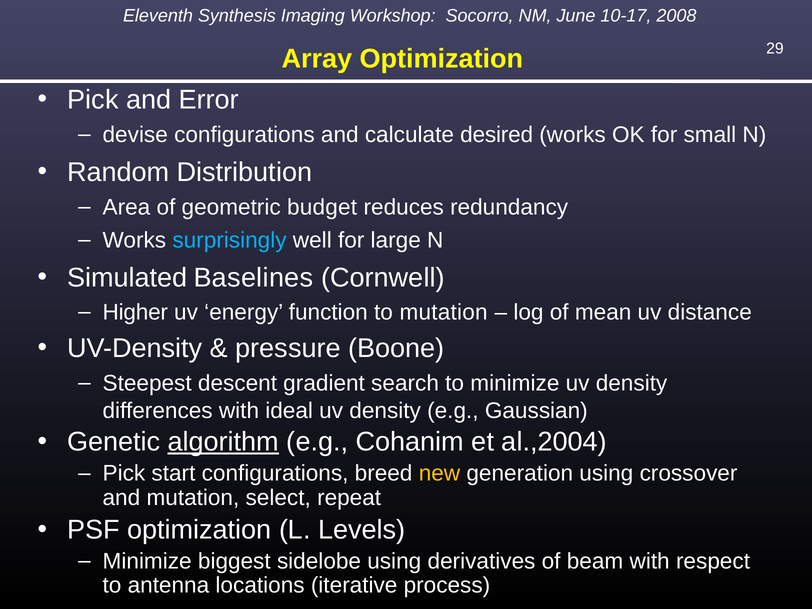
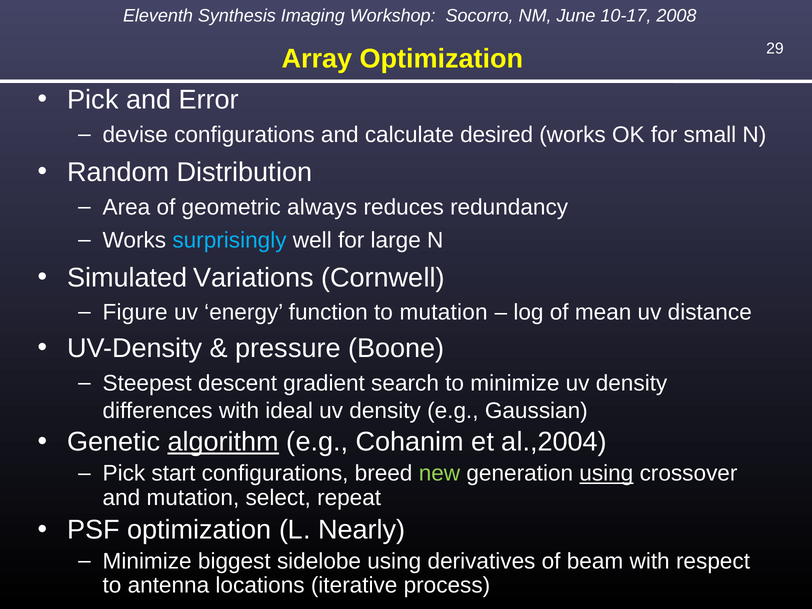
budget: budget -> always
Baselines: Baselines -> Variations
Higher: Higher -> Figure
new colour: yellow -> light green
using at (606, 474) underline: none -> present
Levels: Levels -> Nearly
